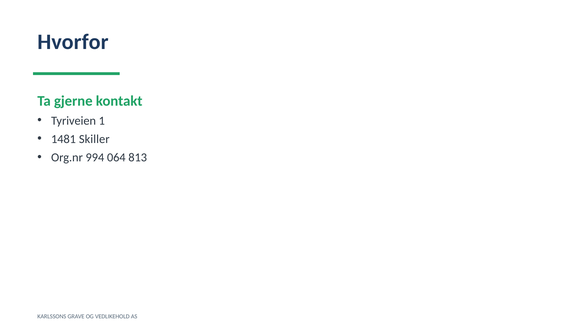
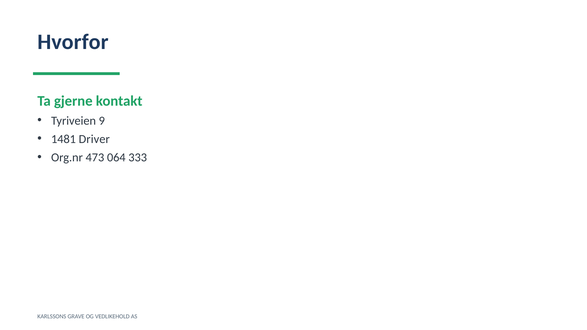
1: 1 -> 9
Skiller: Skiller -> Driver
994: 994 -> 473
813: 813 -> 333
